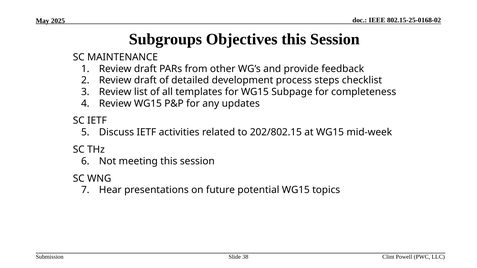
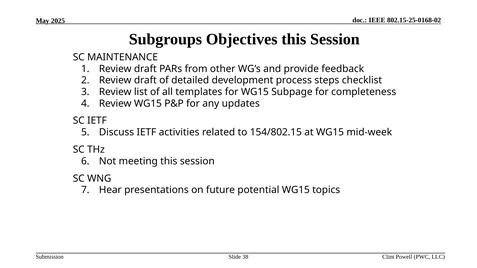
202/802.15: 202/802.15 -> 154/802.15
